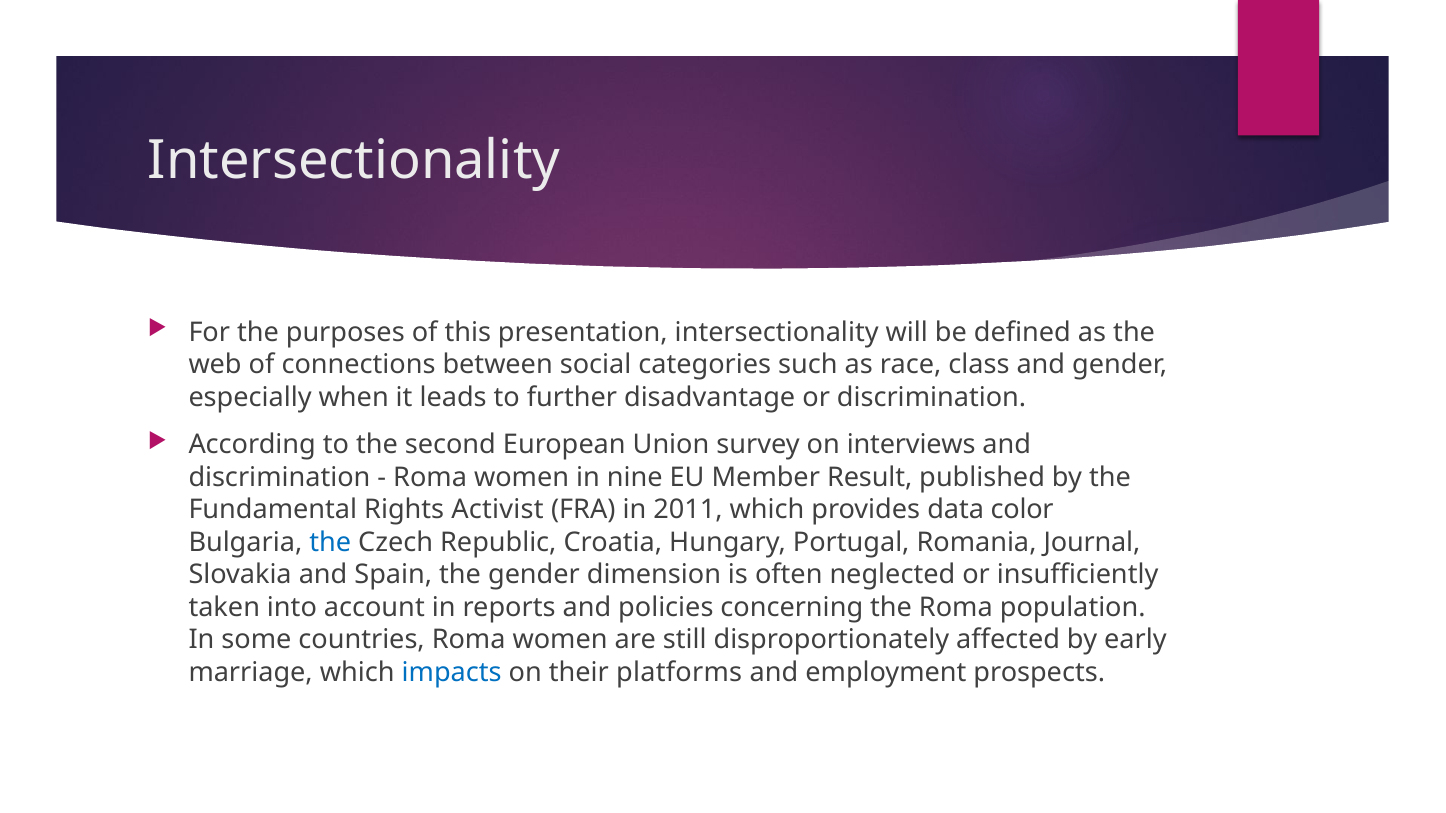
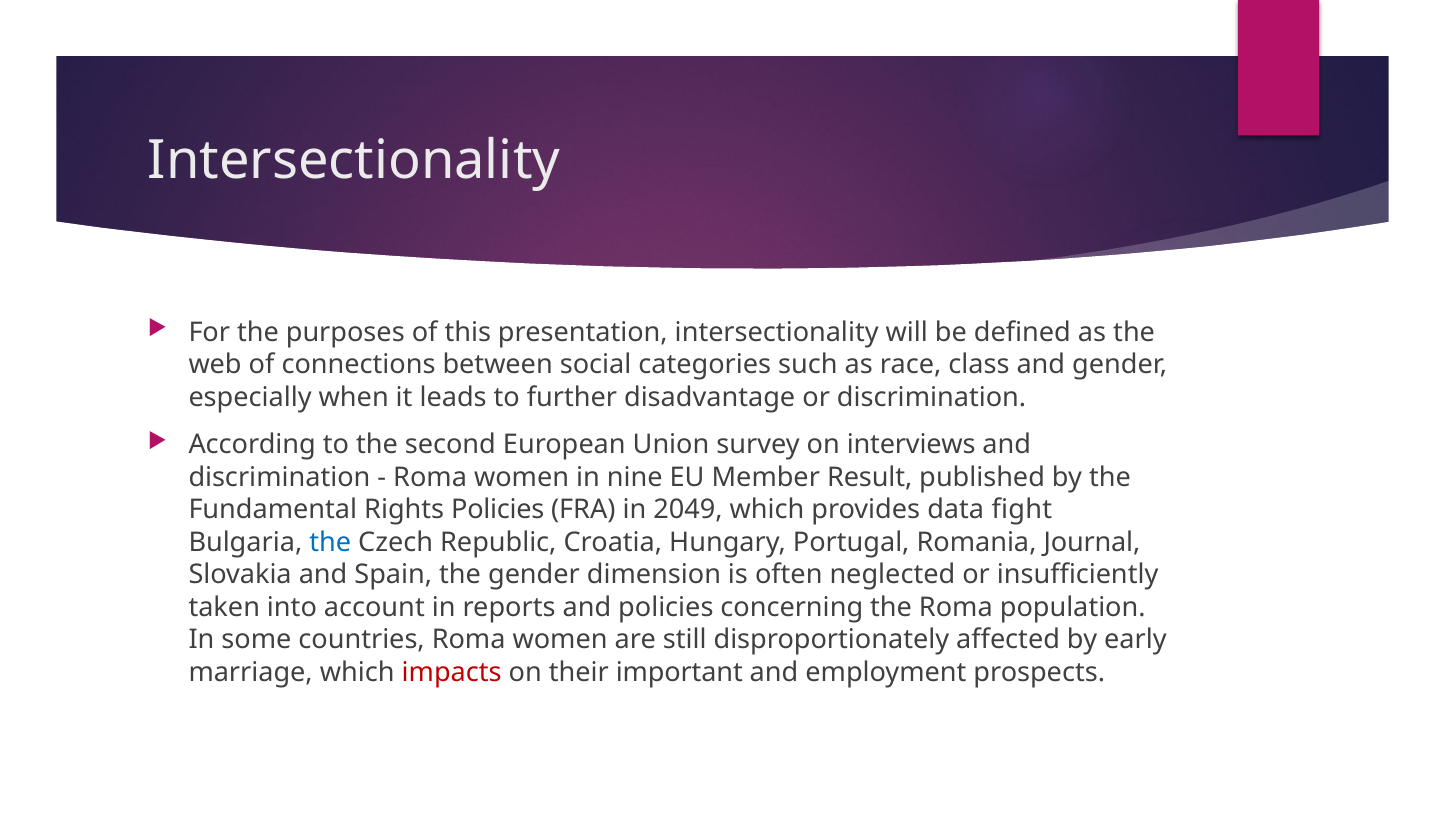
Rights Activist: Activist -> Policies
2011: 2011 -> 2049
color: color -> fight
impacts colour: blue -> red
platforms: platforms -> important
